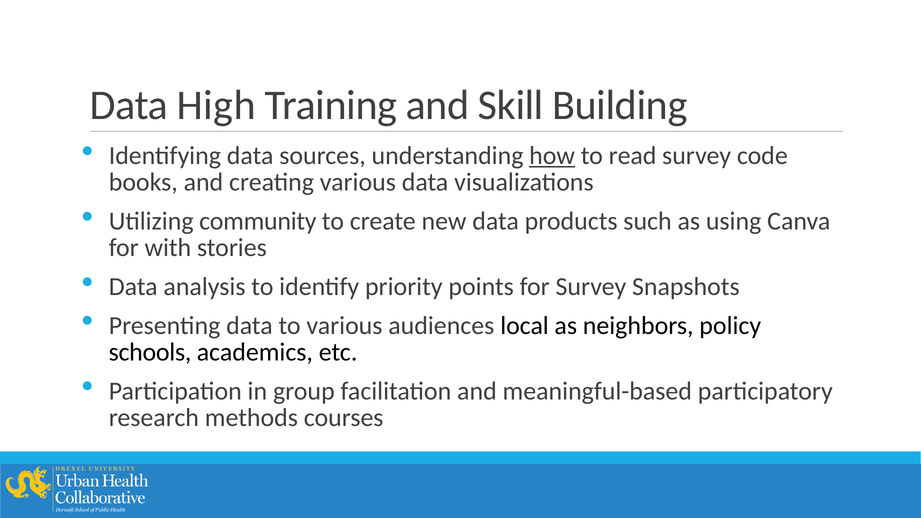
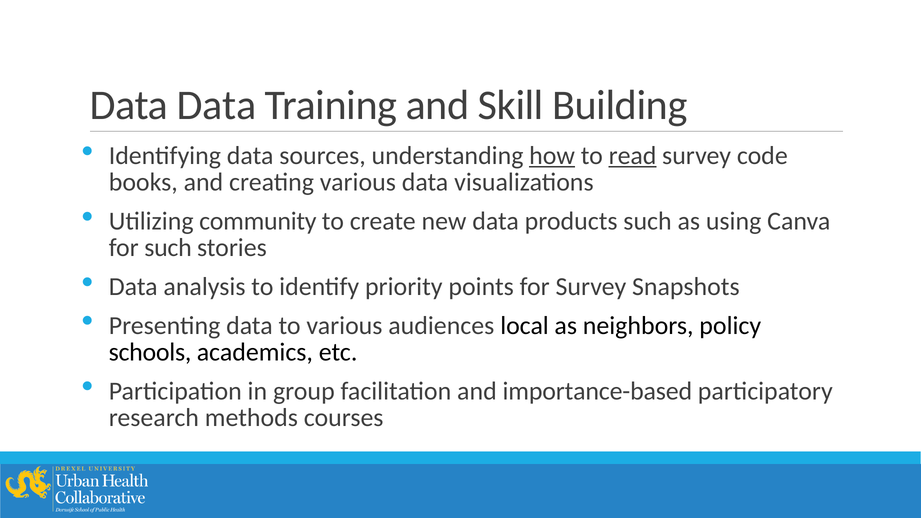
Data High: High -> Data
read underline: none -> present
for with: with -> such
meaningful-based: meaningful-based -> importance-based
